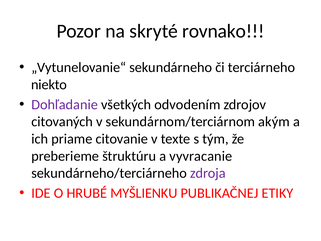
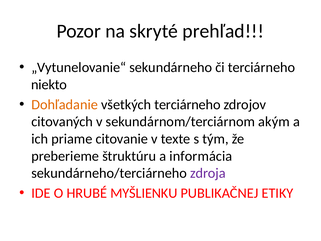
rovnako: rovnako -> prehľad
Dohľadanie colour: purple -> orange
všetkých odvodením: odvodením -> terciárneho
vyvracanie: vyvracanie -> informácia
